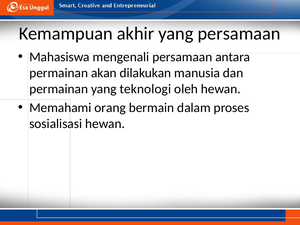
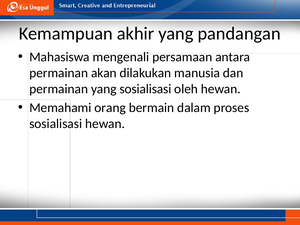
yang persamaan: persamaan -> pandangan
yang teknologi: teknologi -> sosialisasi
